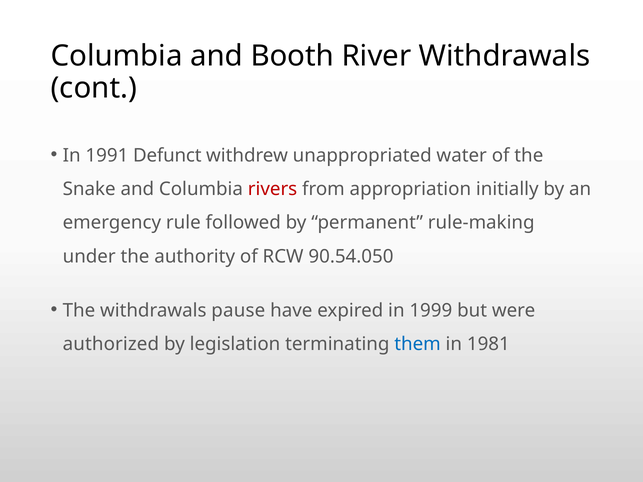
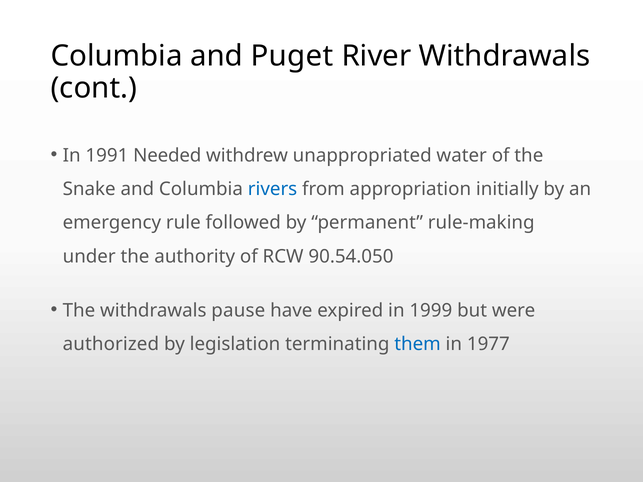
Booth: Booth -> Puget
Defunct: Defunct -> Needed
rivers colour: red -> blue
1981: 1981 -> 1977
